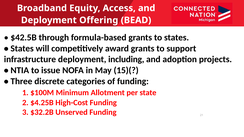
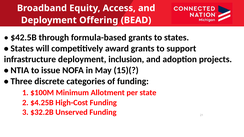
including: including -> inclusion
